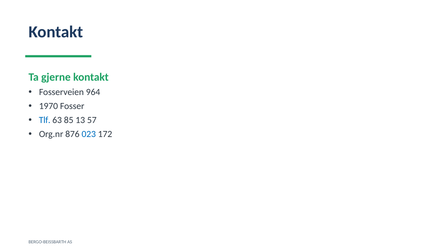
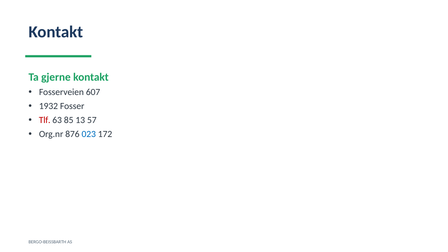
964: 964 -> 607
1970: 1970 -> 1932
Tlf colour: blue -> red
